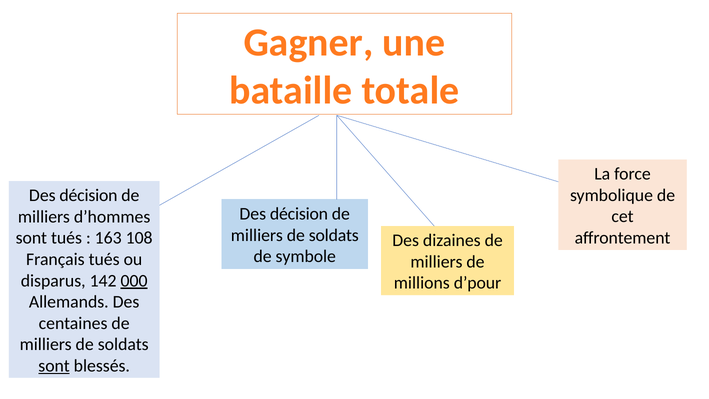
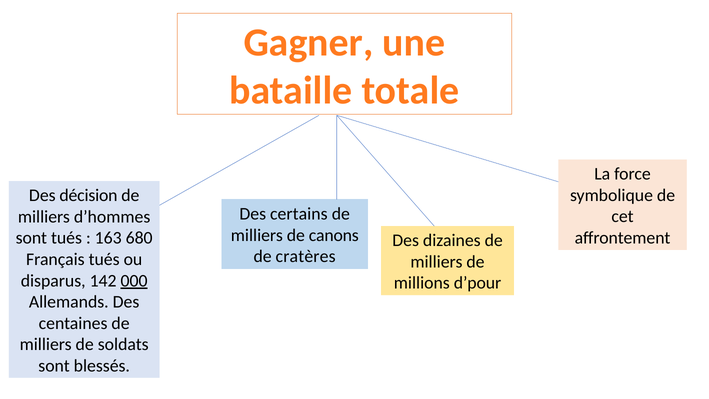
décision at (299, 214): décision -> certains
soldats at (334, 235): soldats -> canons
108: 108 -> 680
symbole: symbole -> cratères
sont at (54, 366) underline: present -> none
